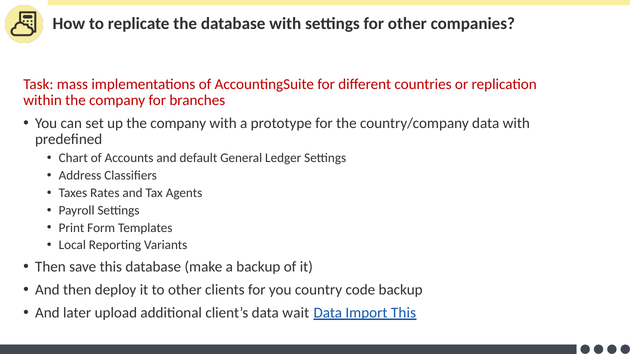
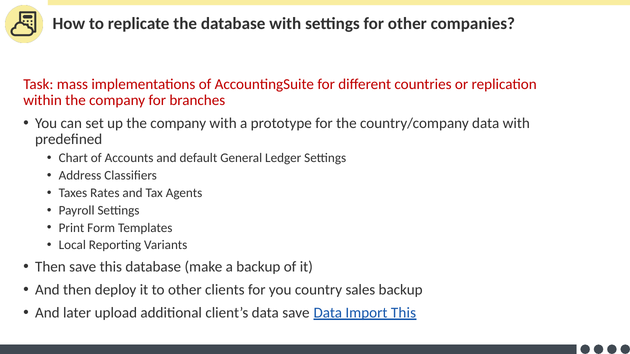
code: code -> sales
data wait: wait -> save
